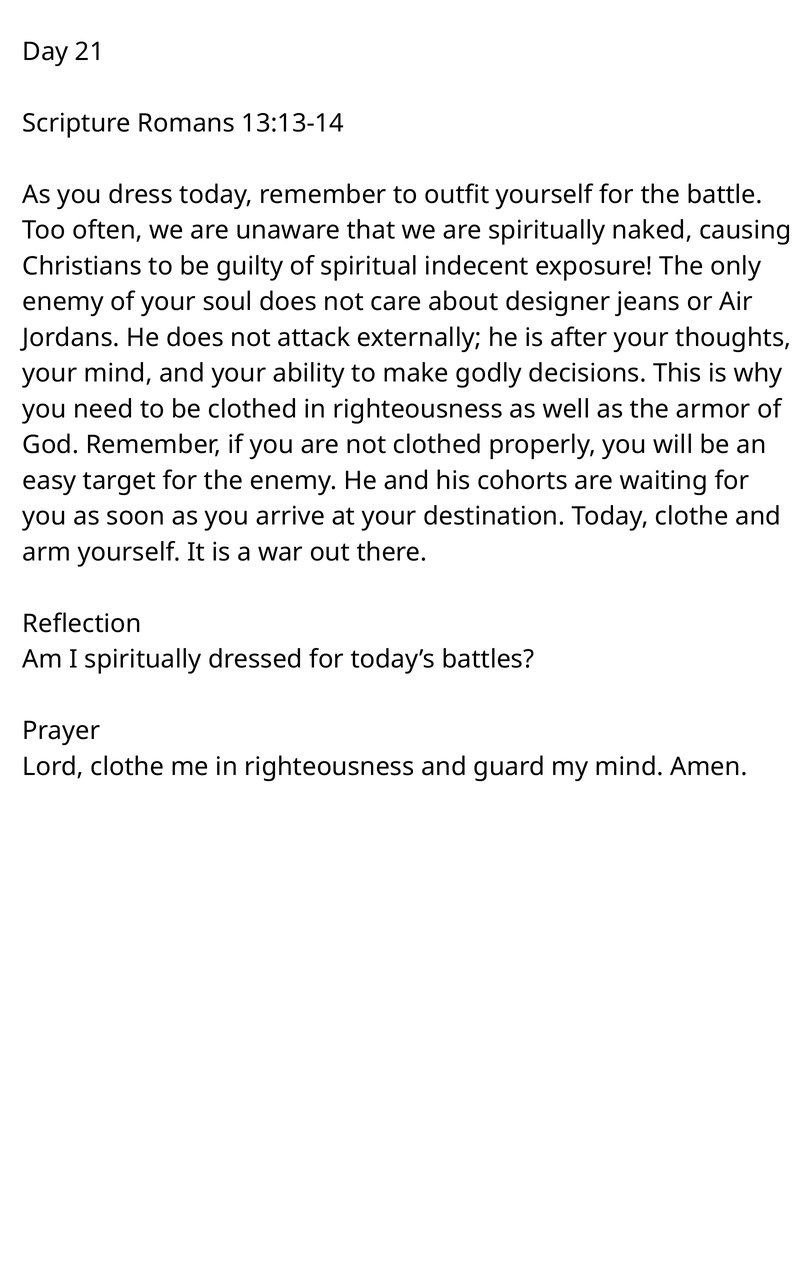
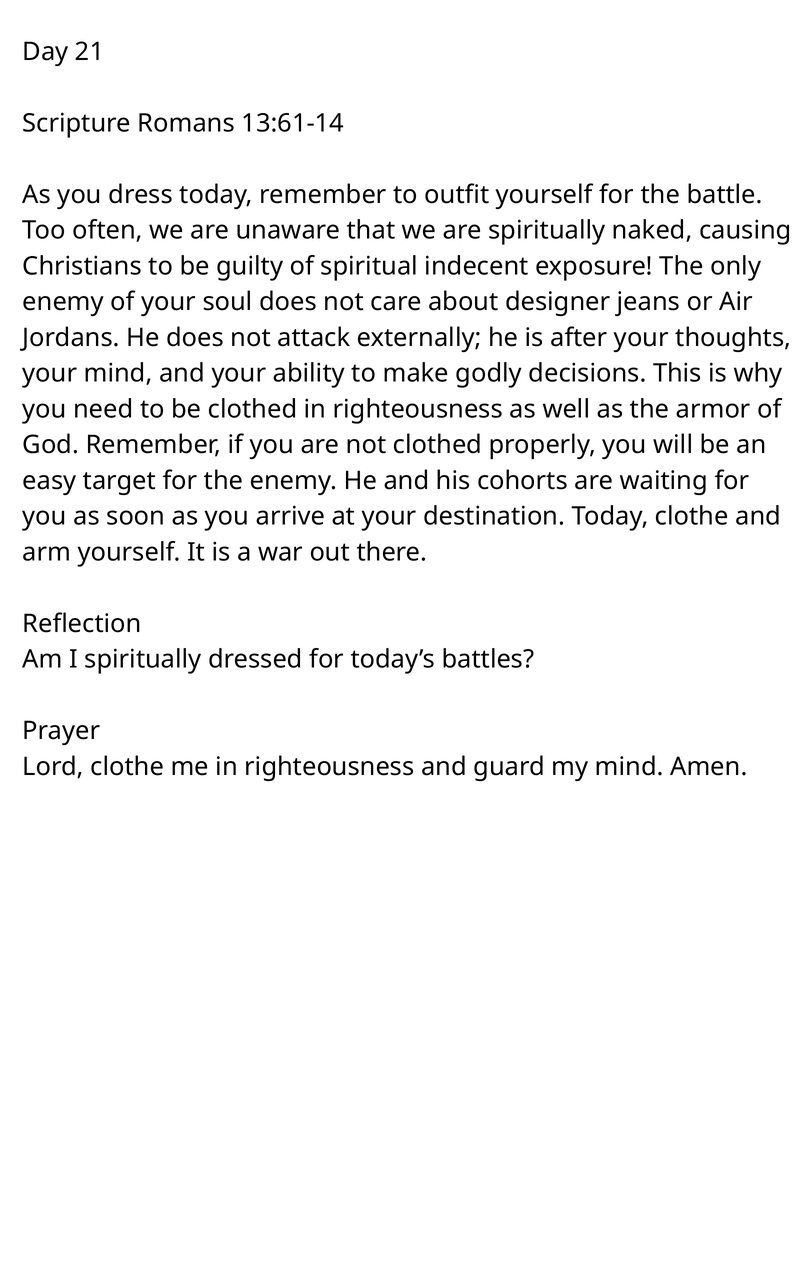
13:13-14: 13:13-14 -> 13:61-14
